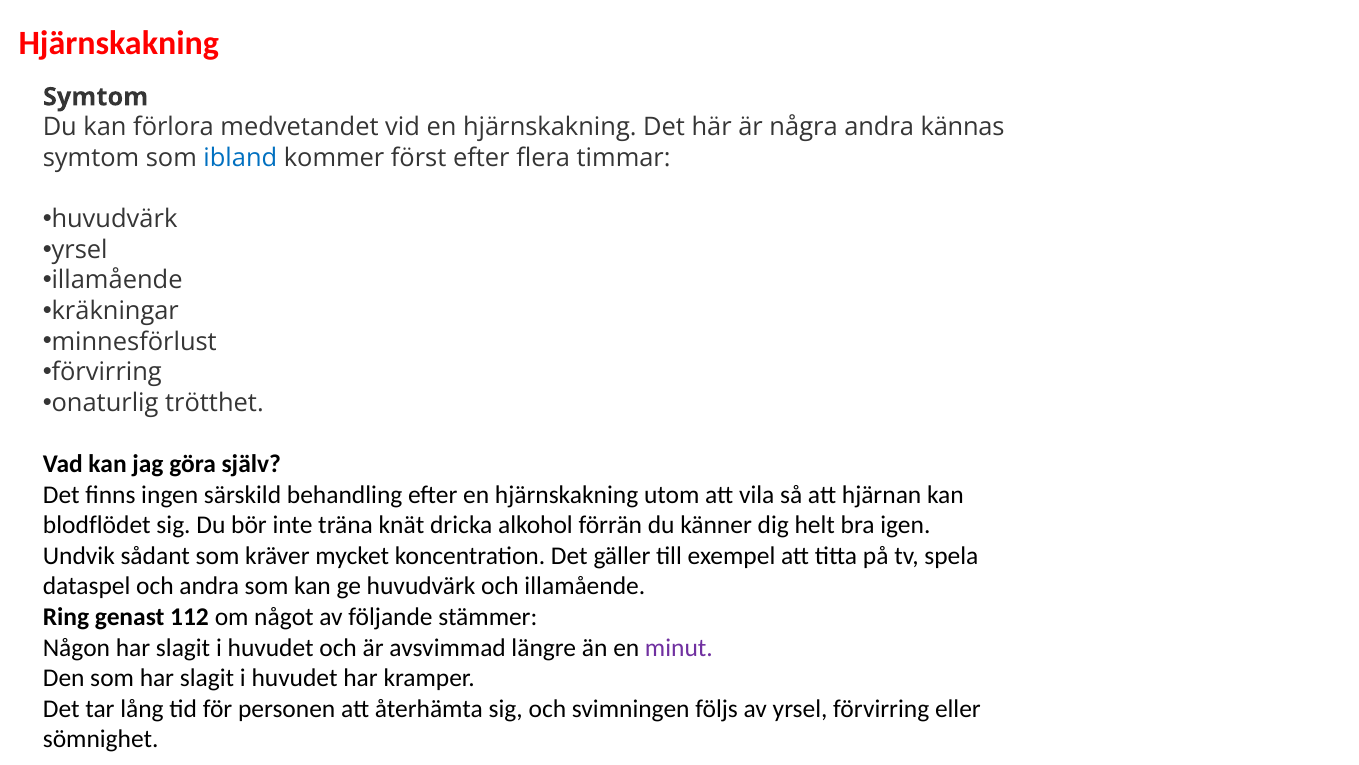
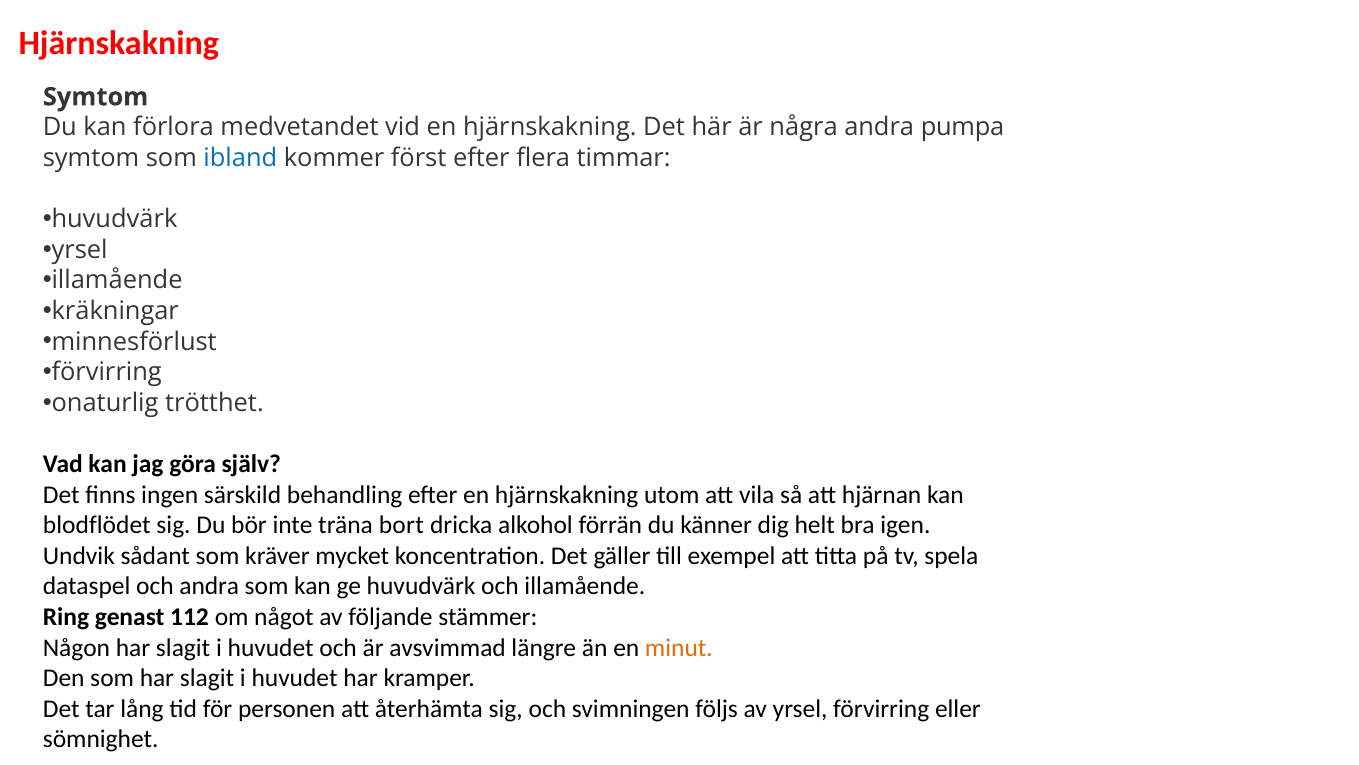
kännas: kännas -> pumpa
knät: knät -> bort
minut colour: purple -> orange
